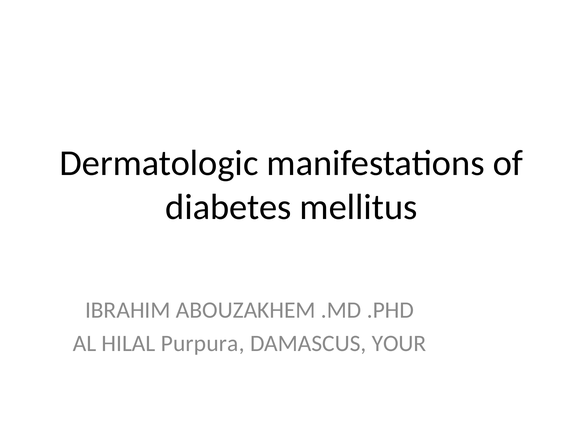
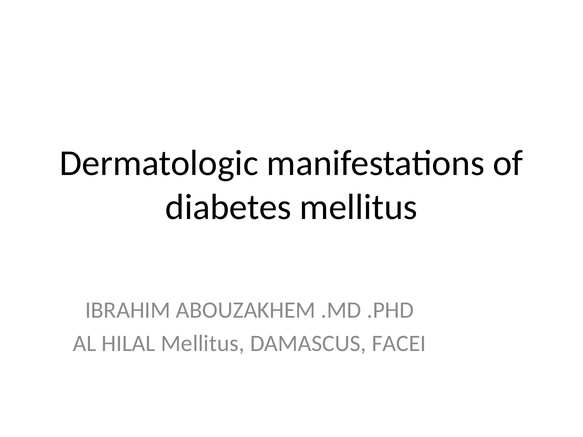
HILAL Purpura: Purpura -> Mellitus
YOUR: YOUR -> FACEI
